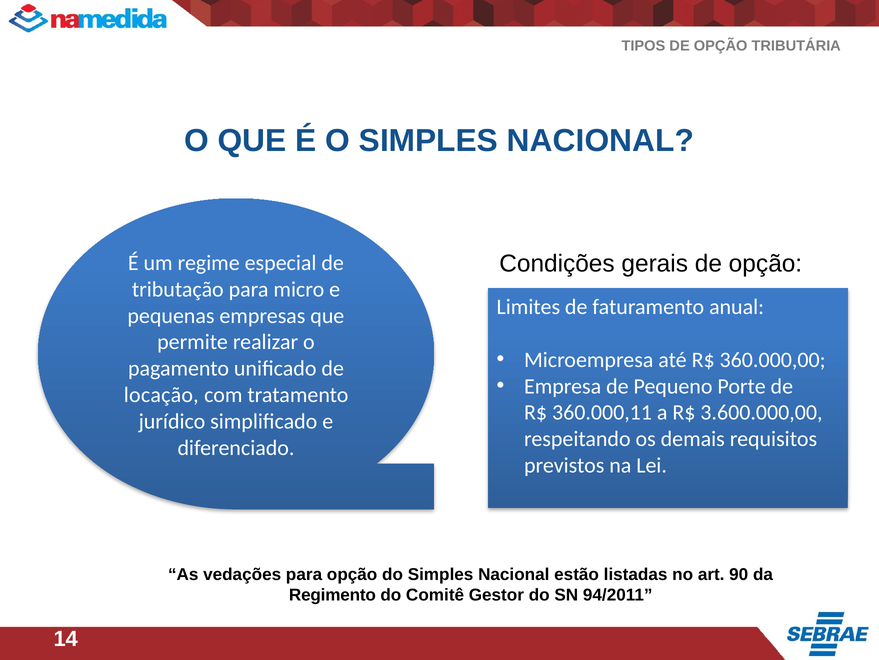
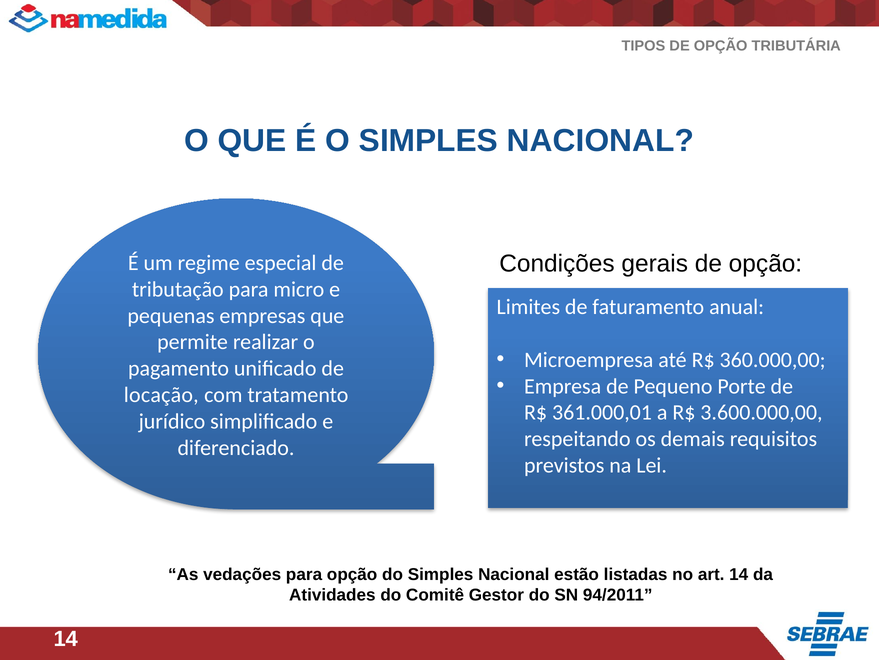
360.000,11: 360.000,11 -> 361.000,01
art 90: 90 -> 14
Regimento: Regimento -> Atividades
